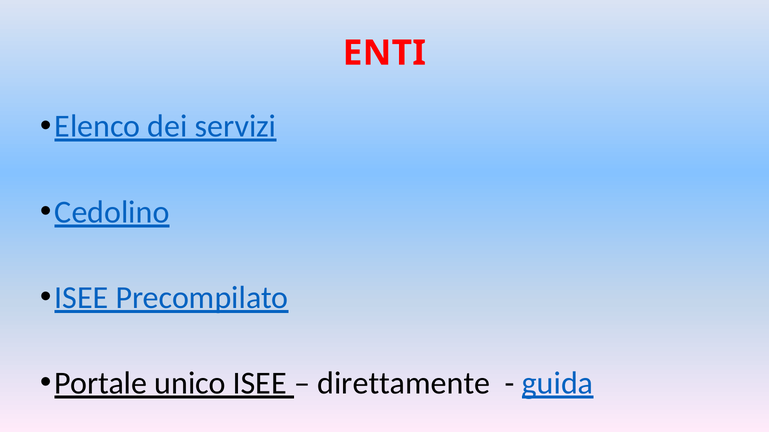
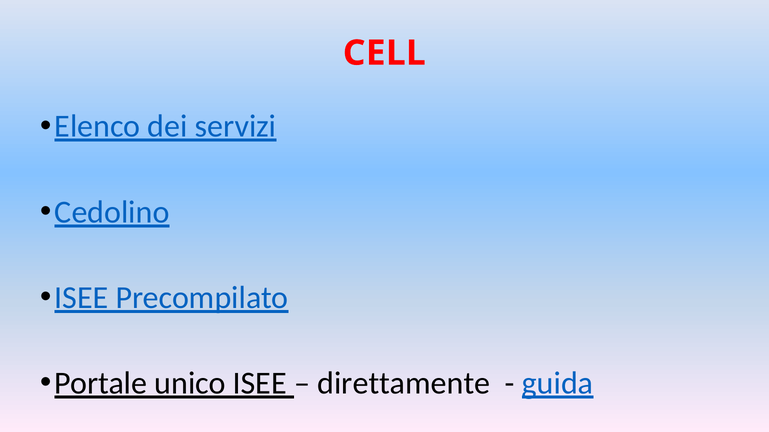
ENTI: ENTI -> CELL
